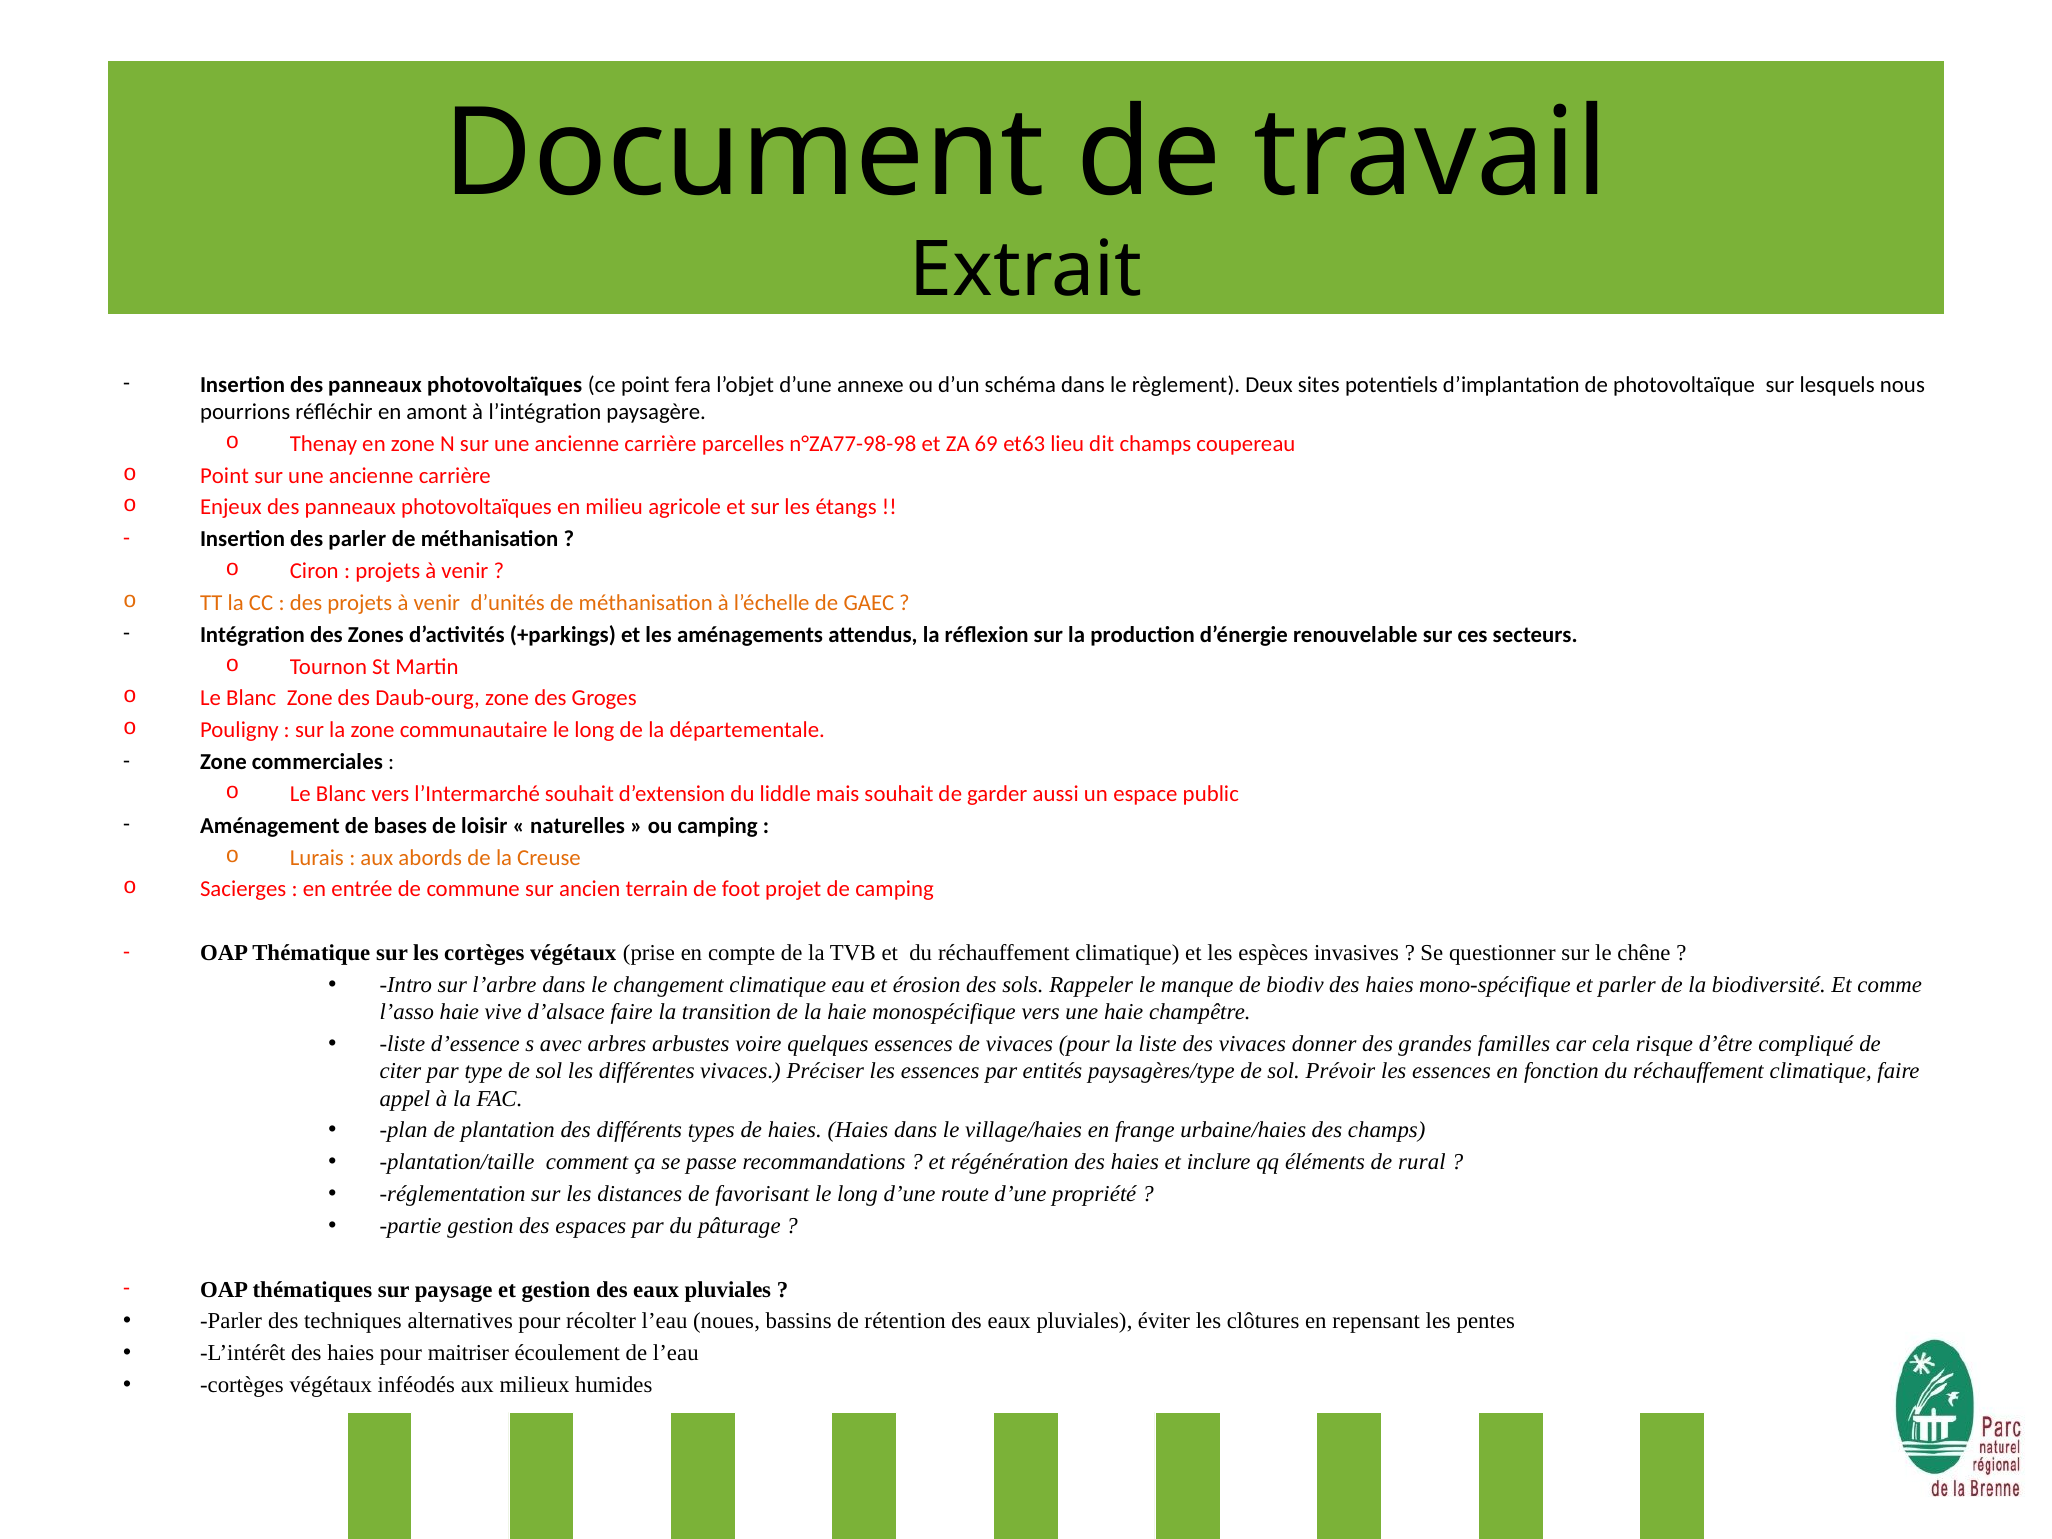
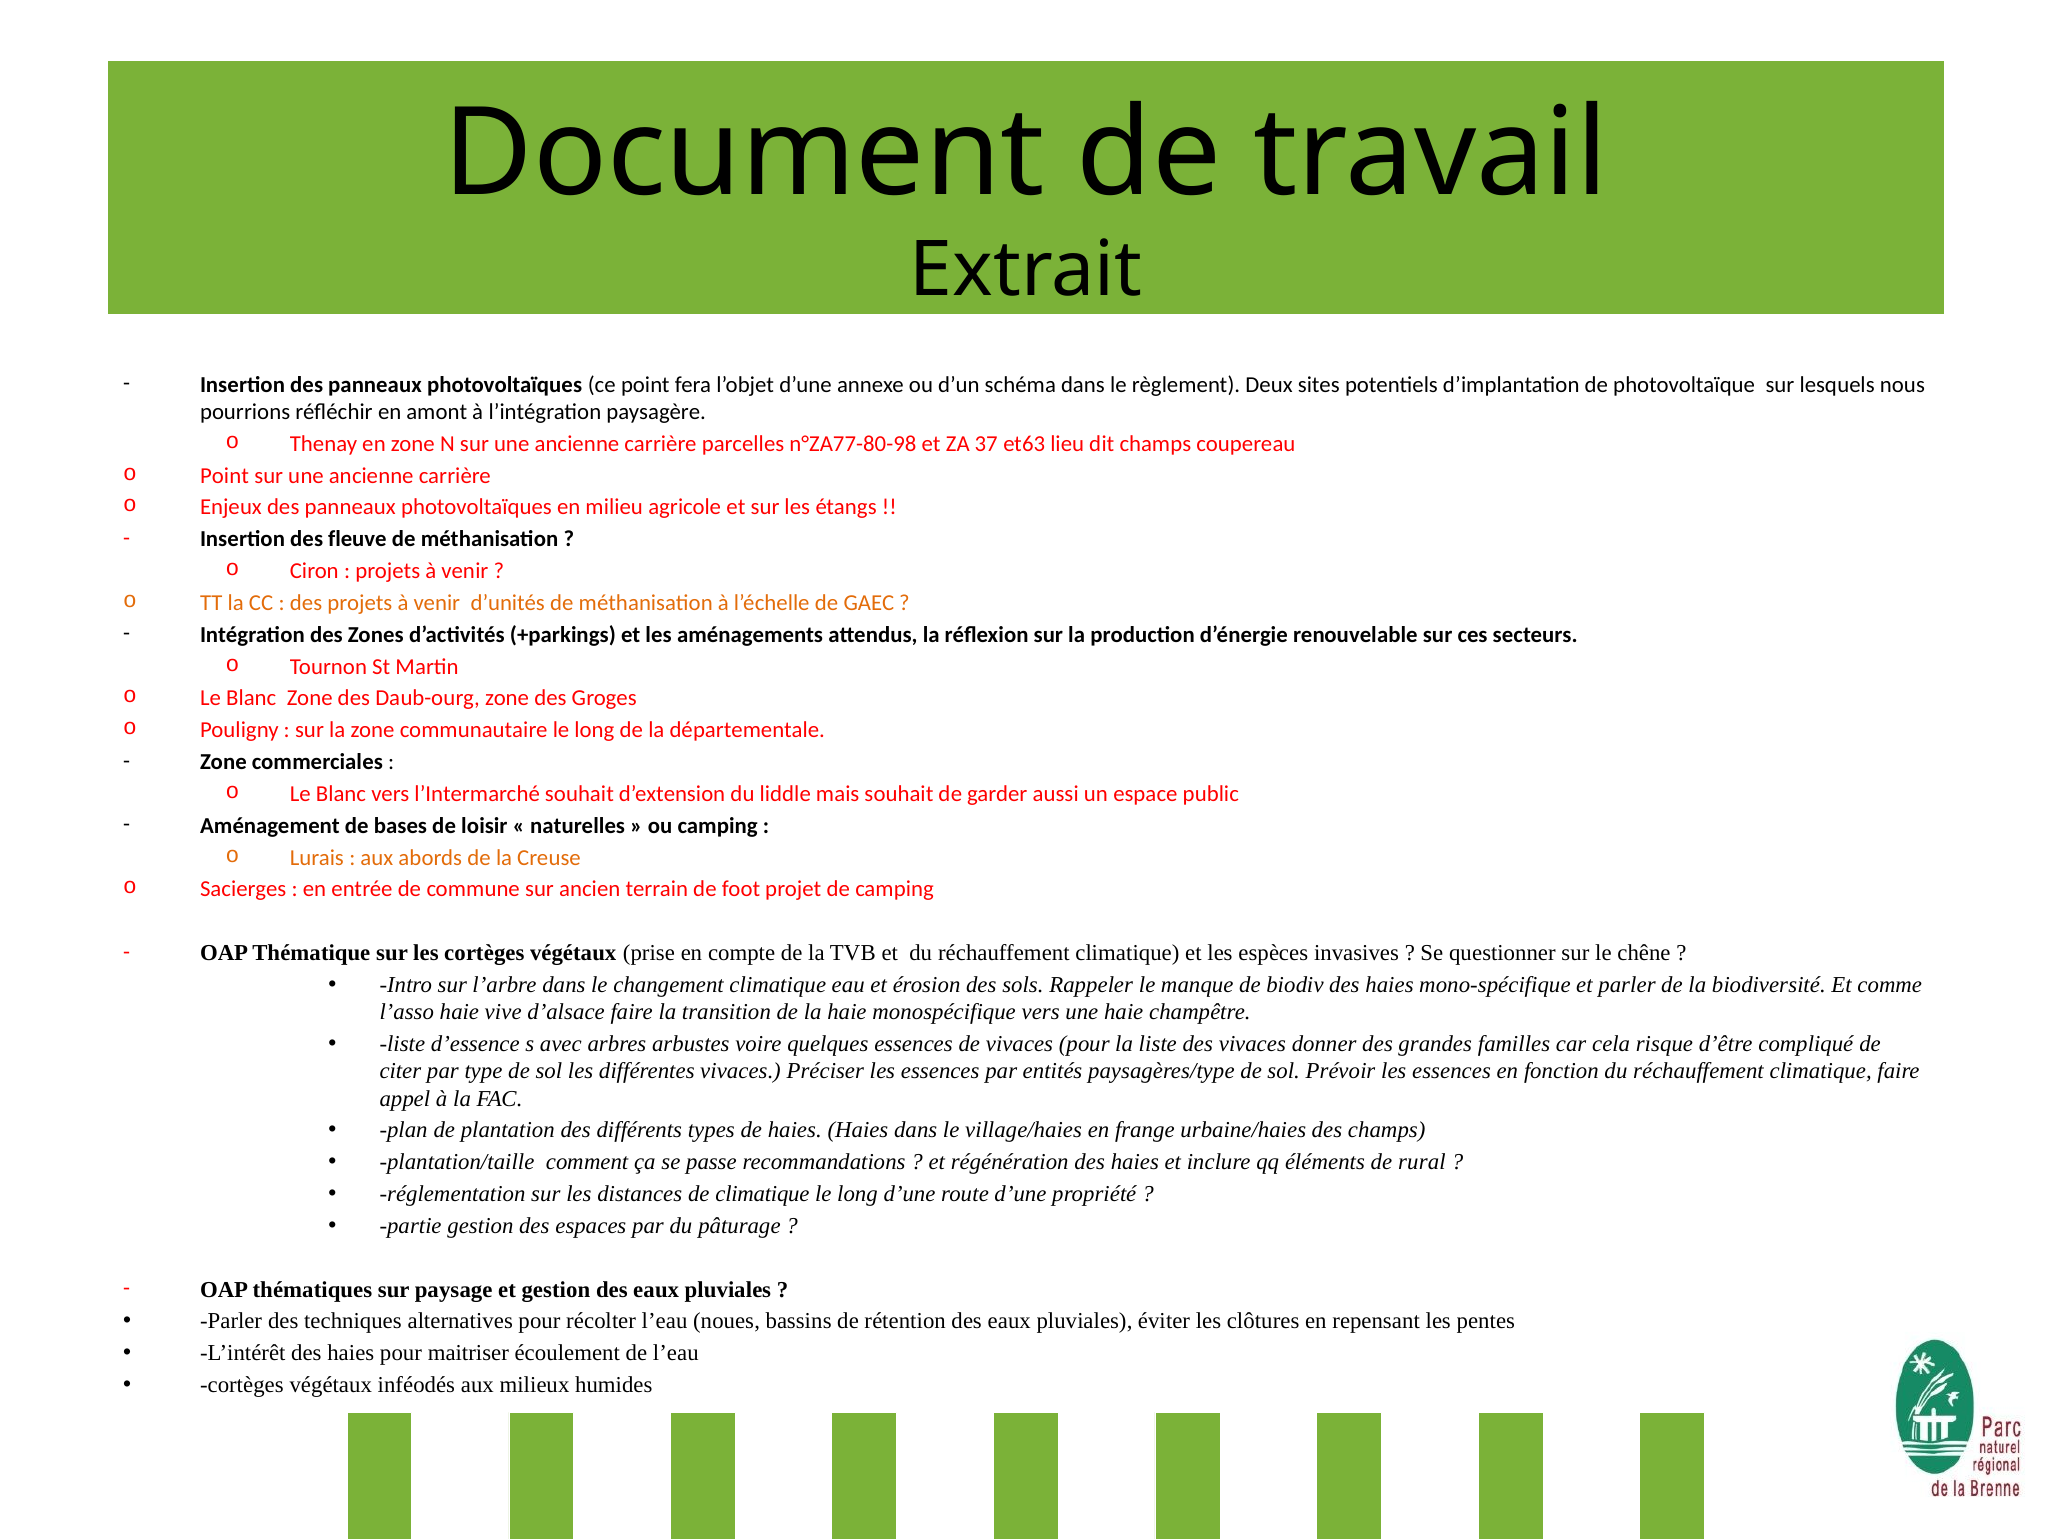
n°ZA77-98-98: n°ZA77-98-98 -> n°ZA77-80-98
69: 69 -> 37
des parler: parler -> fleuve
de favorisant: favorisant -> climatique
